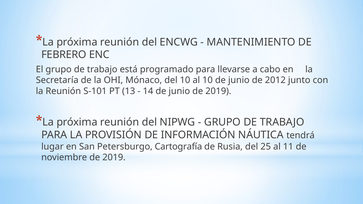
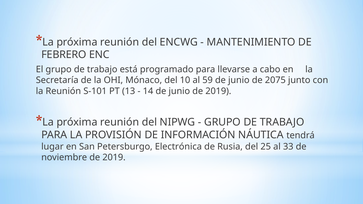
al 10: 10 -> 59
2012: 2012 -> 2075
Cartografía: Cartografía -> Electrónica
11: 11 -> 33
